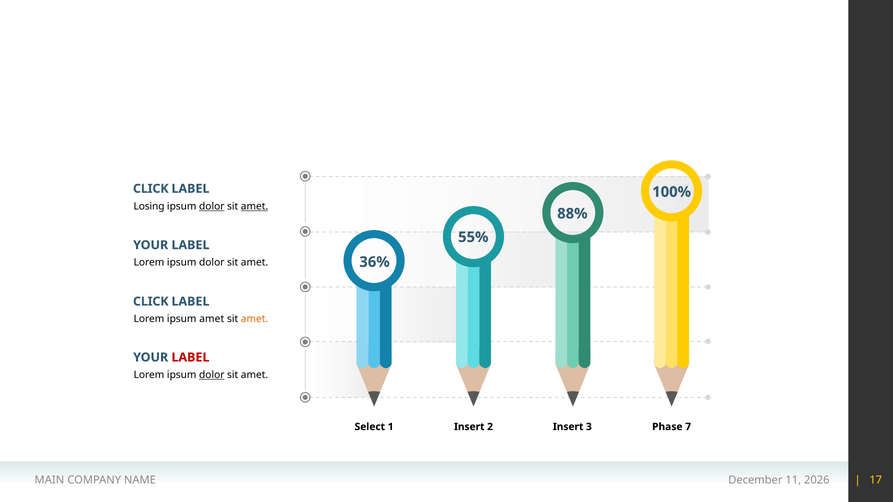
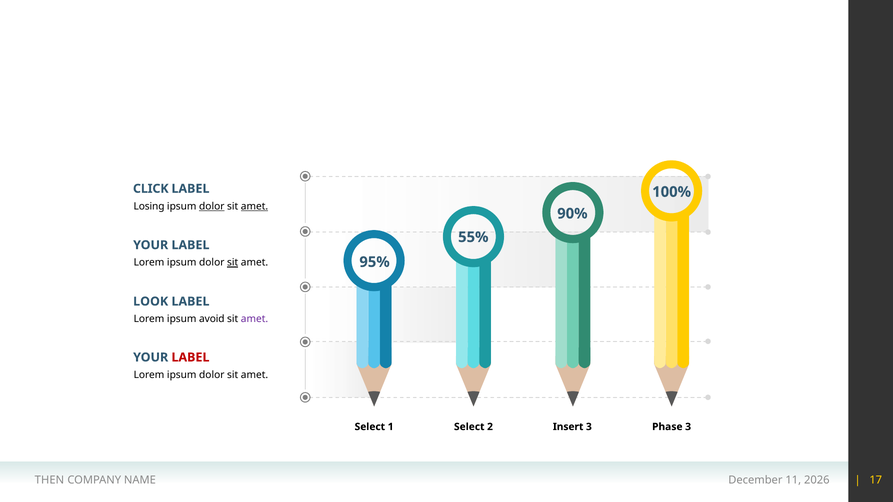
88%: 88% -> 90%
36%: 36% -> 95%
sit at (233, 263) underline: none -> present
CLICK at (151, 302): CLICK -> LOOK
ipsum amet: amet -> avoid
amet at (255, 319) colour: orange -> purple
dolor at (212, 375) underline: present -> none
1 Insert: Insert -> Select
Phase 7: 7 -> 3
MAIN: MAIN -> THEN
